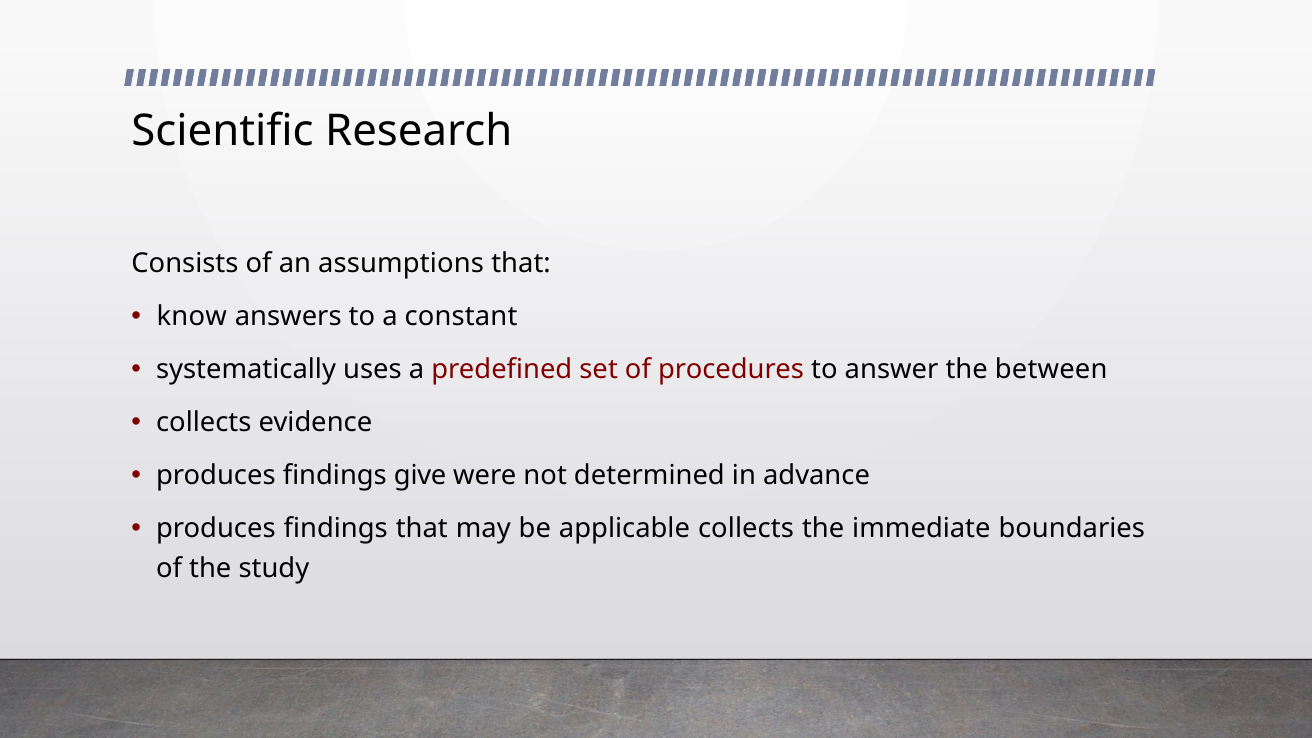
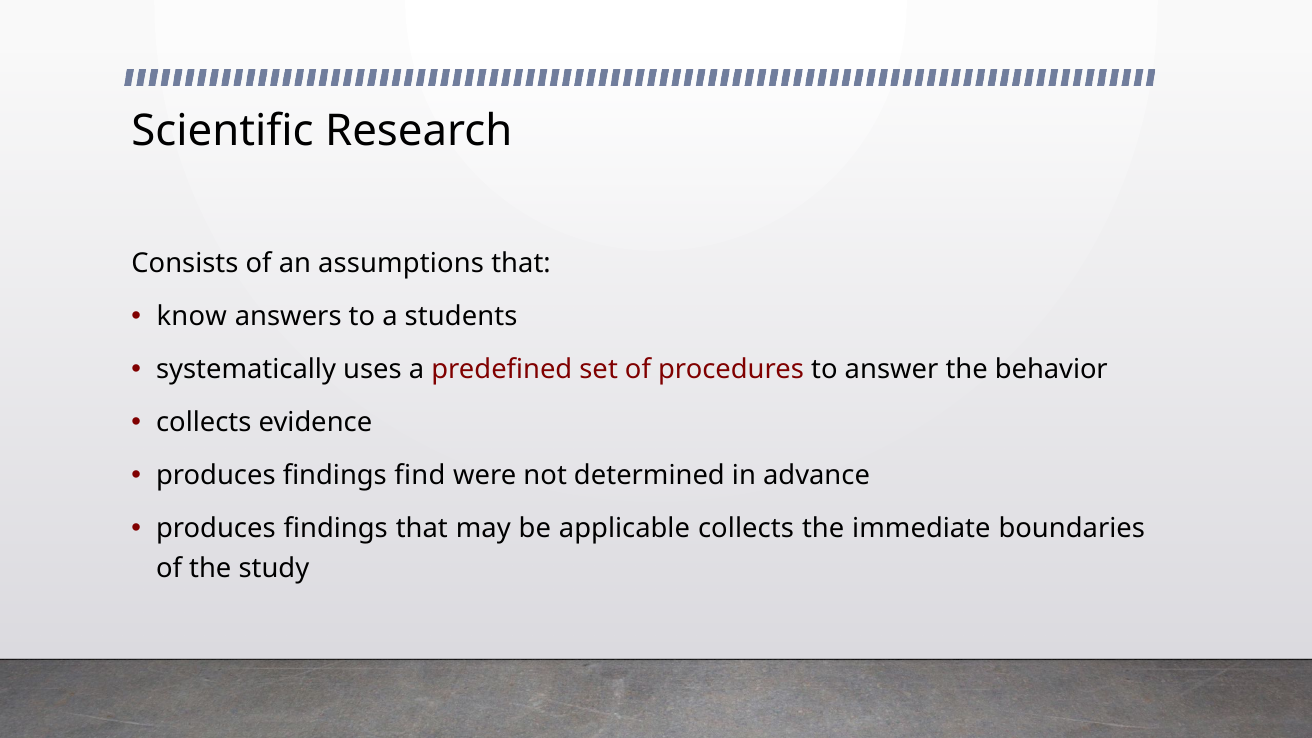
constant: constant -> students
between: between -> behavior
give: give -> find
